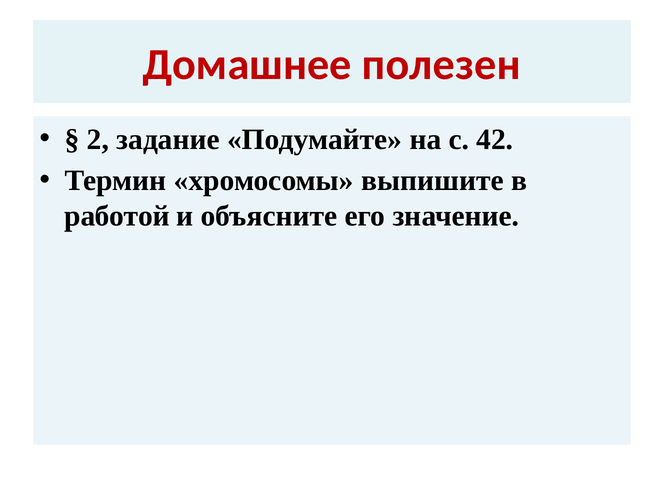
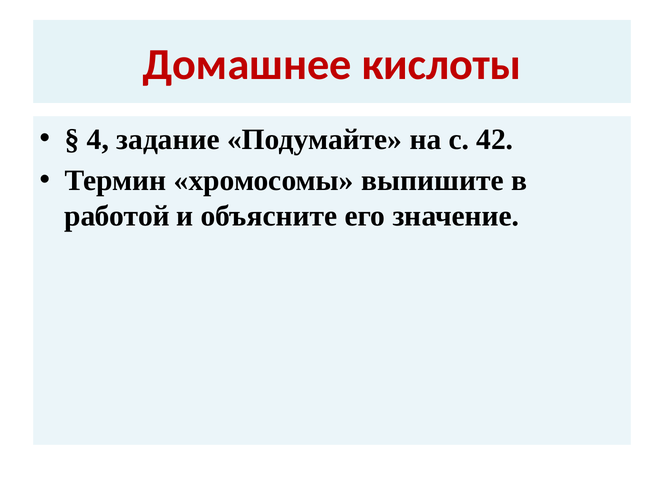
полезен: полезен -> кислоты
2: 2 -> 4
